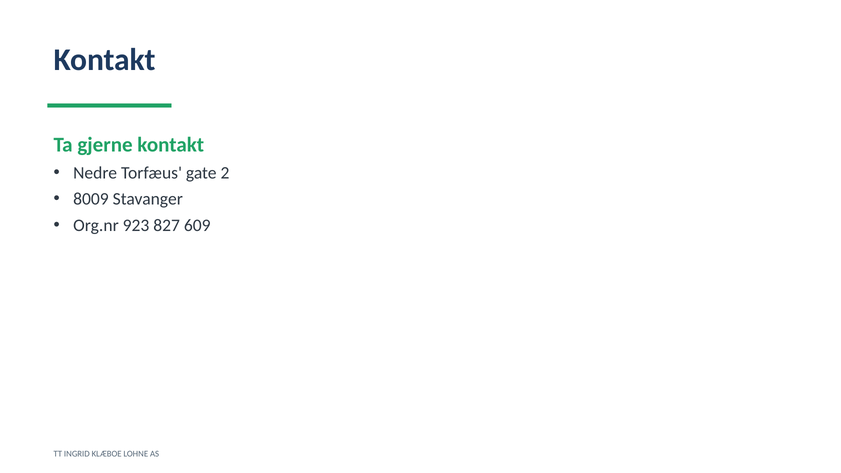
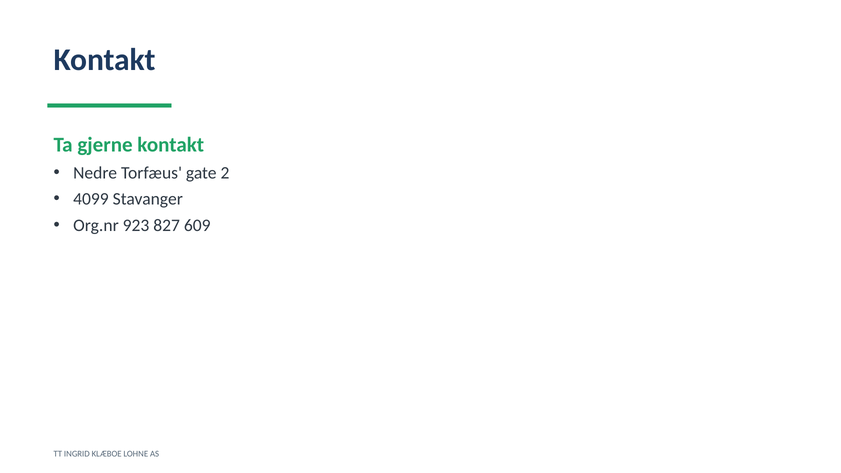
8009: 8009 -> 4099
